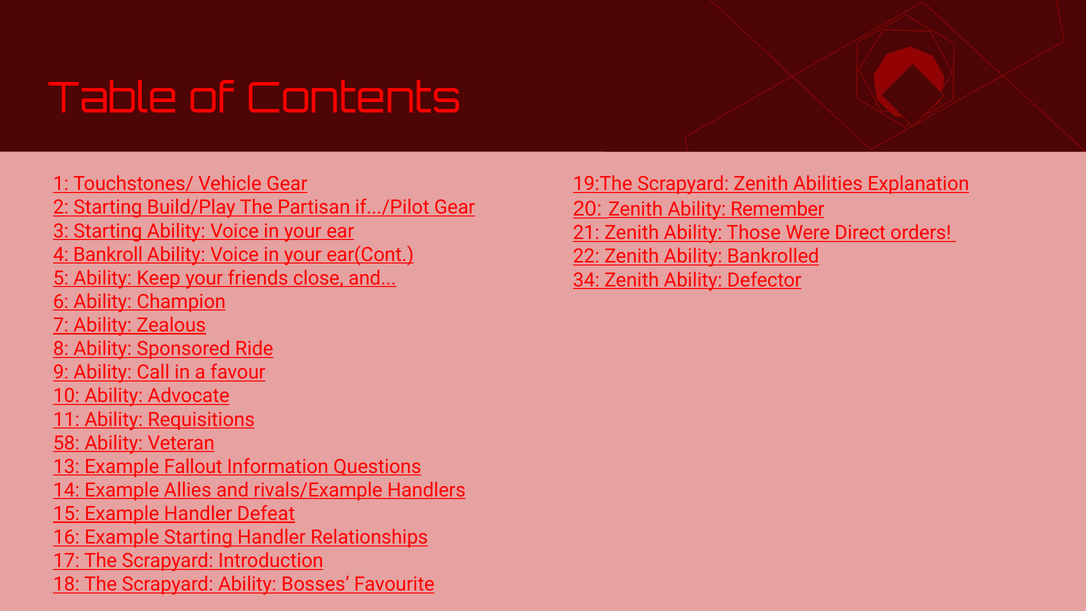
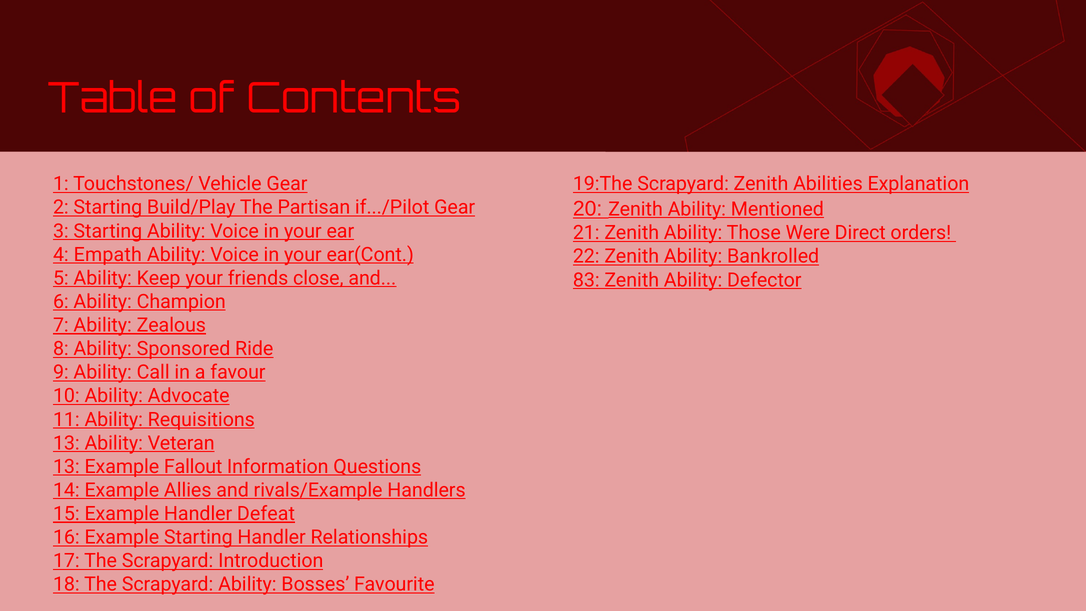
Remember: Remember -> Mentioned
Bankroll: Bankroll -> Empath
34: 34 -> 83
58 at (66, 443): 58 -> 13
